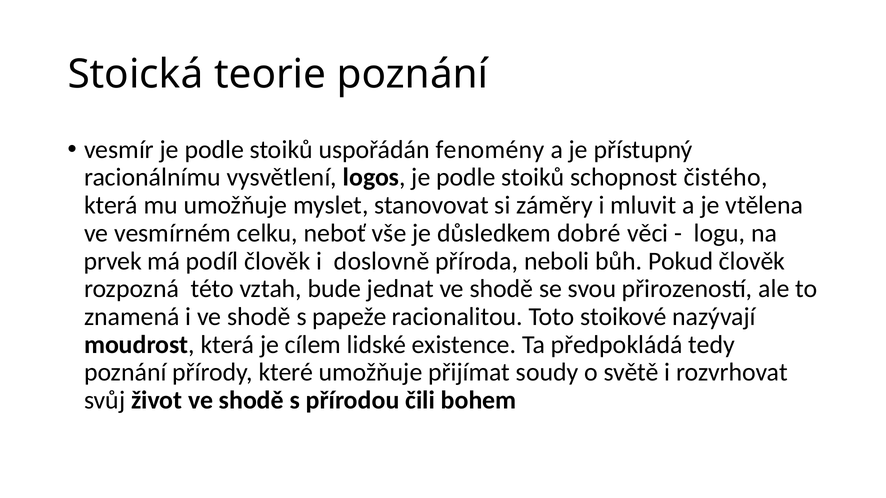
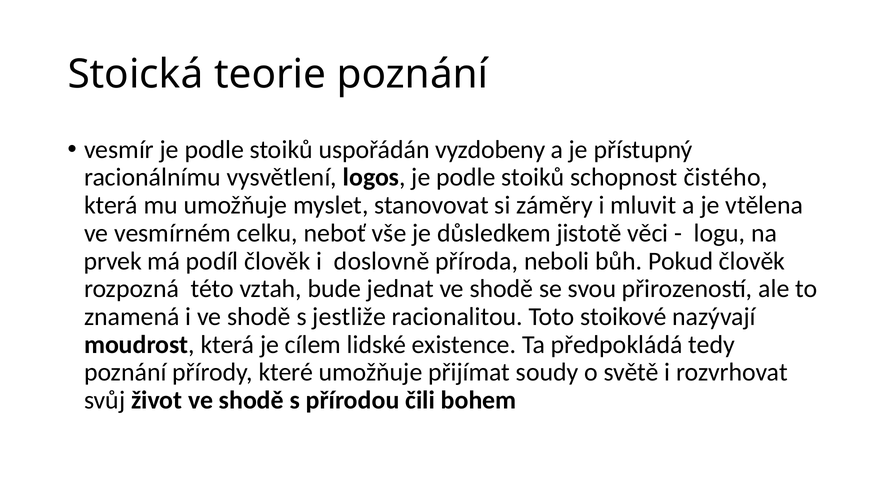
fenomény: fenomény -> vyzdobeny
dobré: dobré -> jistotě
papeže: papeže -> jestliže
